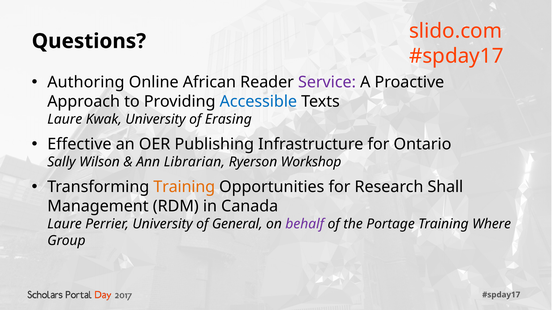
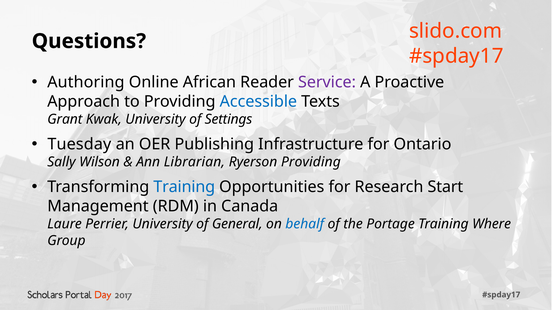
Laure at (65, 120): Laure -> Grant
Erasing: Erasing -> Settings
Effective: Effective -> Tuesday
Ryerson Workshop: Workshop -> Providing
Training at (184, 187) colour: orange -> blue
Shall: Shall -> Start
behalf colour: purple -> blue
